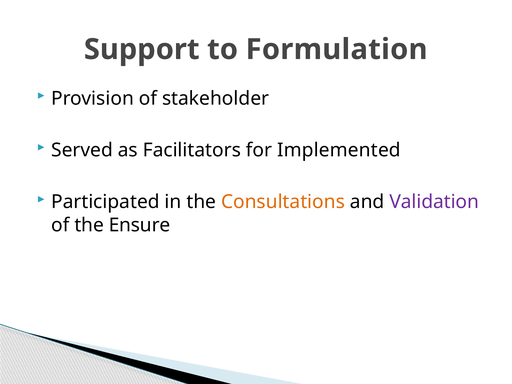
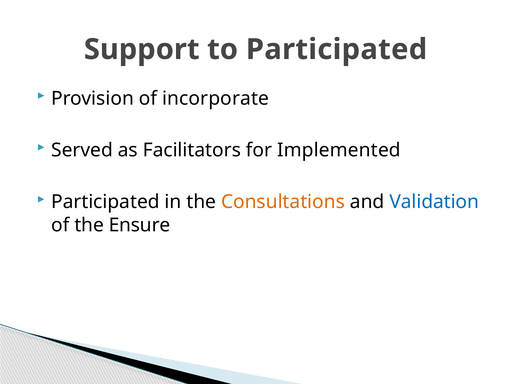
to Formulation: Formulation -> Participated
stakeholder: stakeholder -> incorporate
Validation colour: purple -> blue
